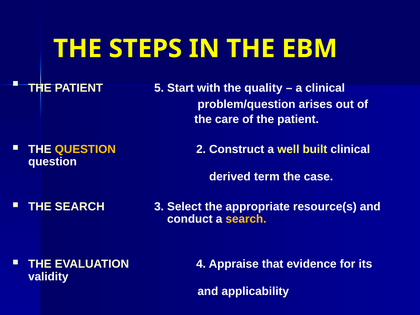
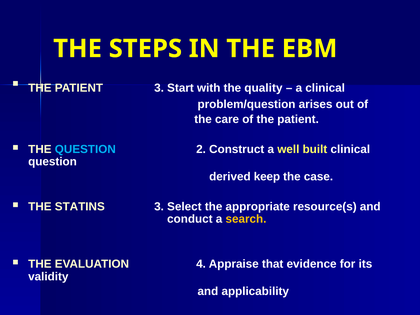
PATIENT 5: 5 -> 3
QUESTION at (85, 149) colour: yellow -> light blue
term: term -> keep
THE SEARCH: SEARCH -> STATINS
